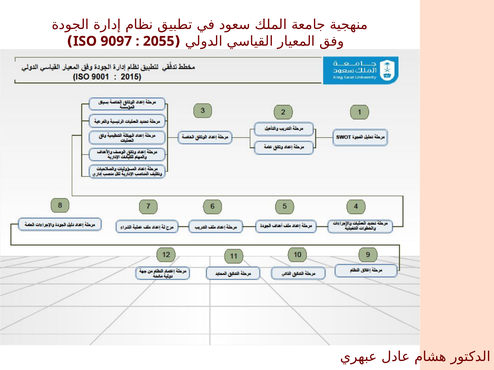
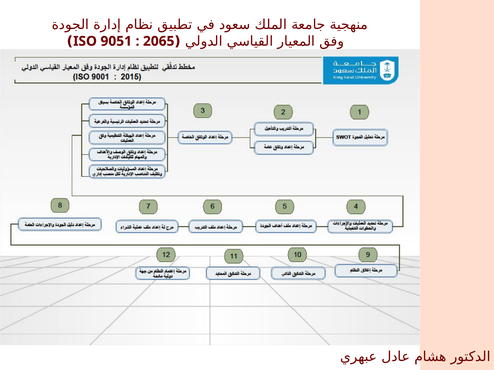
9097: 9097 -> 9051
2055: 2055 -> 2065
